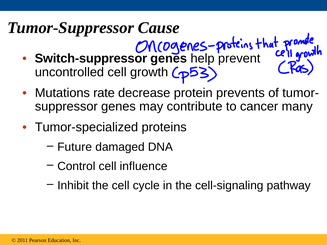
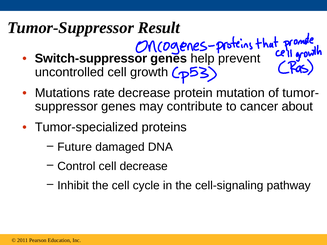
Cause: Cause -> Result
prevents: prevents -> mutation
many: many -> about
cell influence: influence -> decrease
